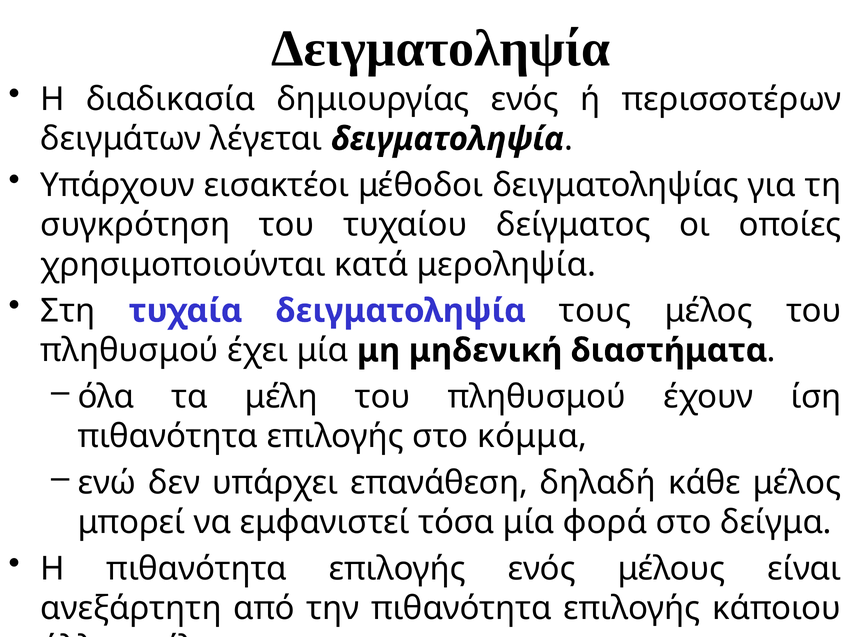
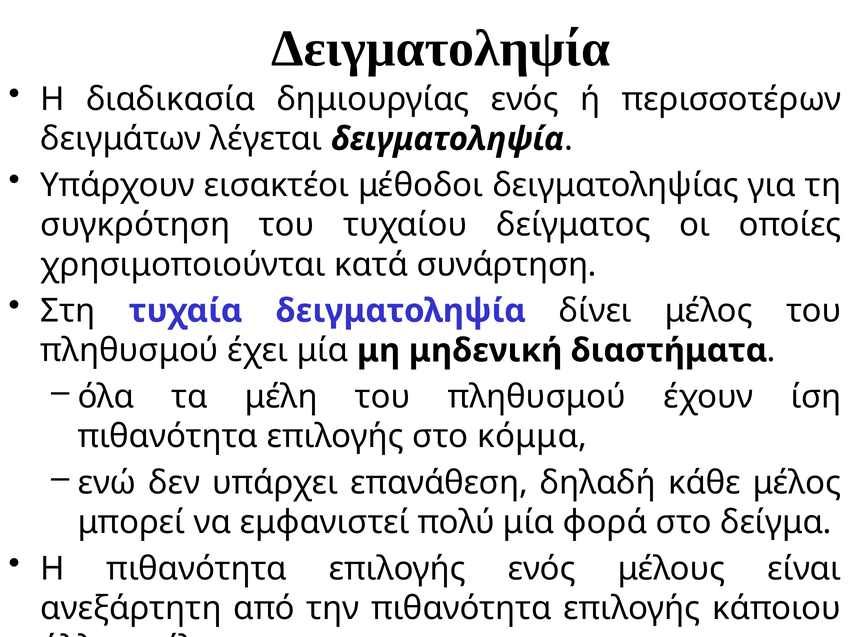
μεροληψία: μεροληψία -> συνάρτηση
τους: τους -> δίνει
τόσα: τόσα -> πολύ
